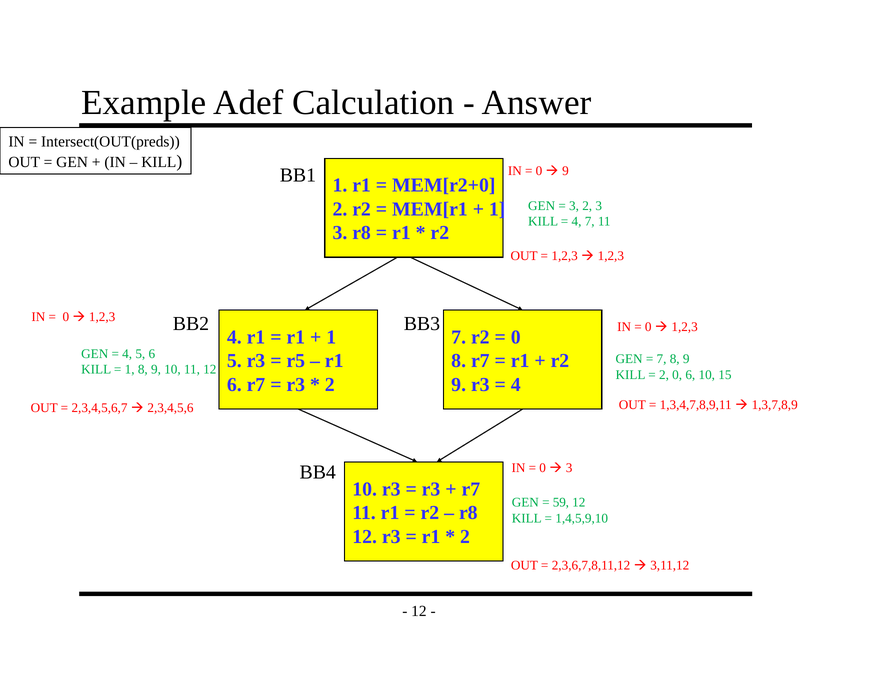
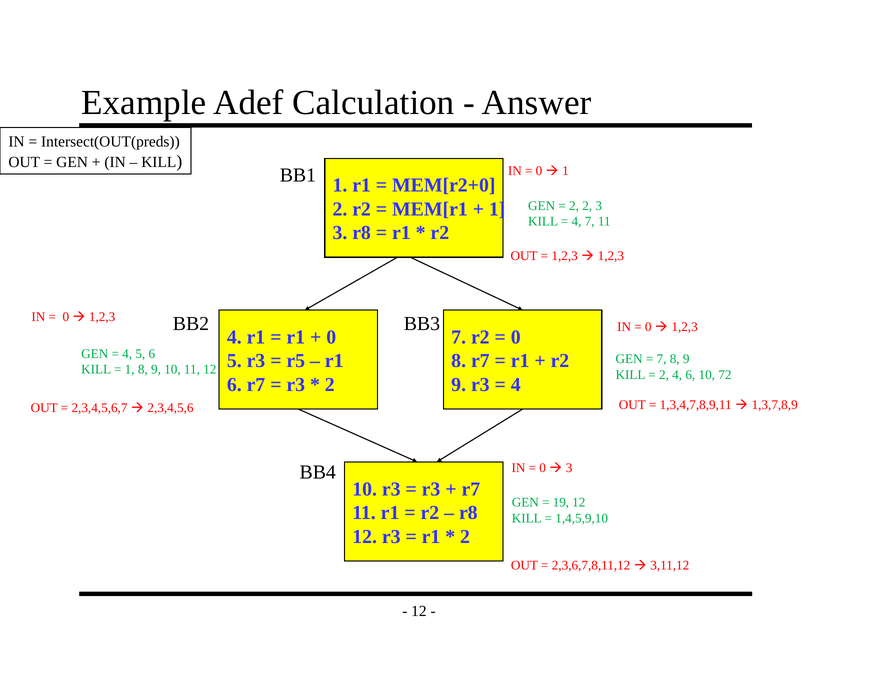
9 at (565, 171): 9 -> 1
3 at (574, 206): 3 -> 2
1 at (331, 337): 1 -> 0
2 0: 0 -> 4
15: 15 -> 72
59: 59 -> 19
